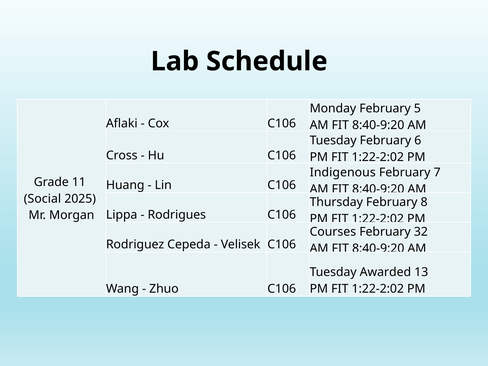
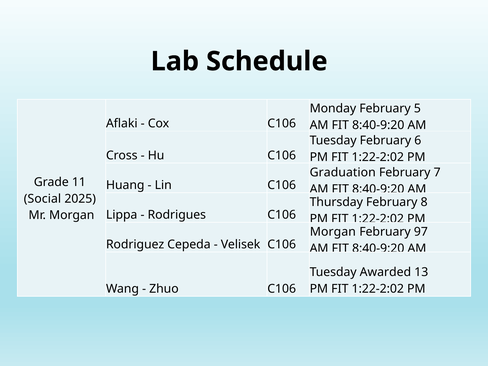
Indigenous: Indigenous -> Graduation
Courses at (333, 232): Courses -> Morgan
32: 32 -> 97
